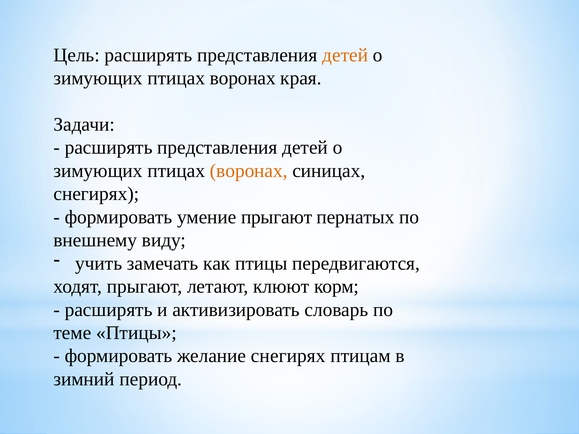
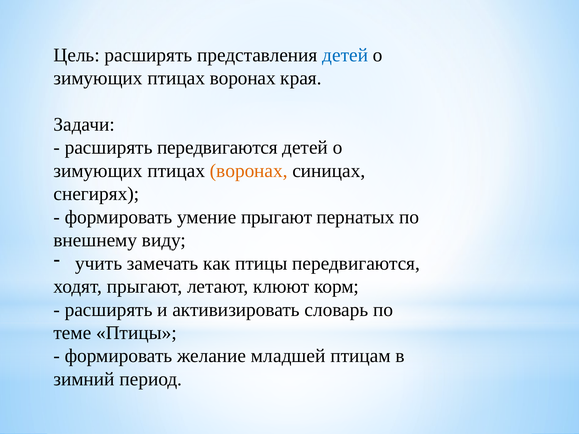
детей at (345, 55) colour: orange -> blue
представления at (217, 148): представления -> передвигаются
желание снегирях: снегирях -> младшей
